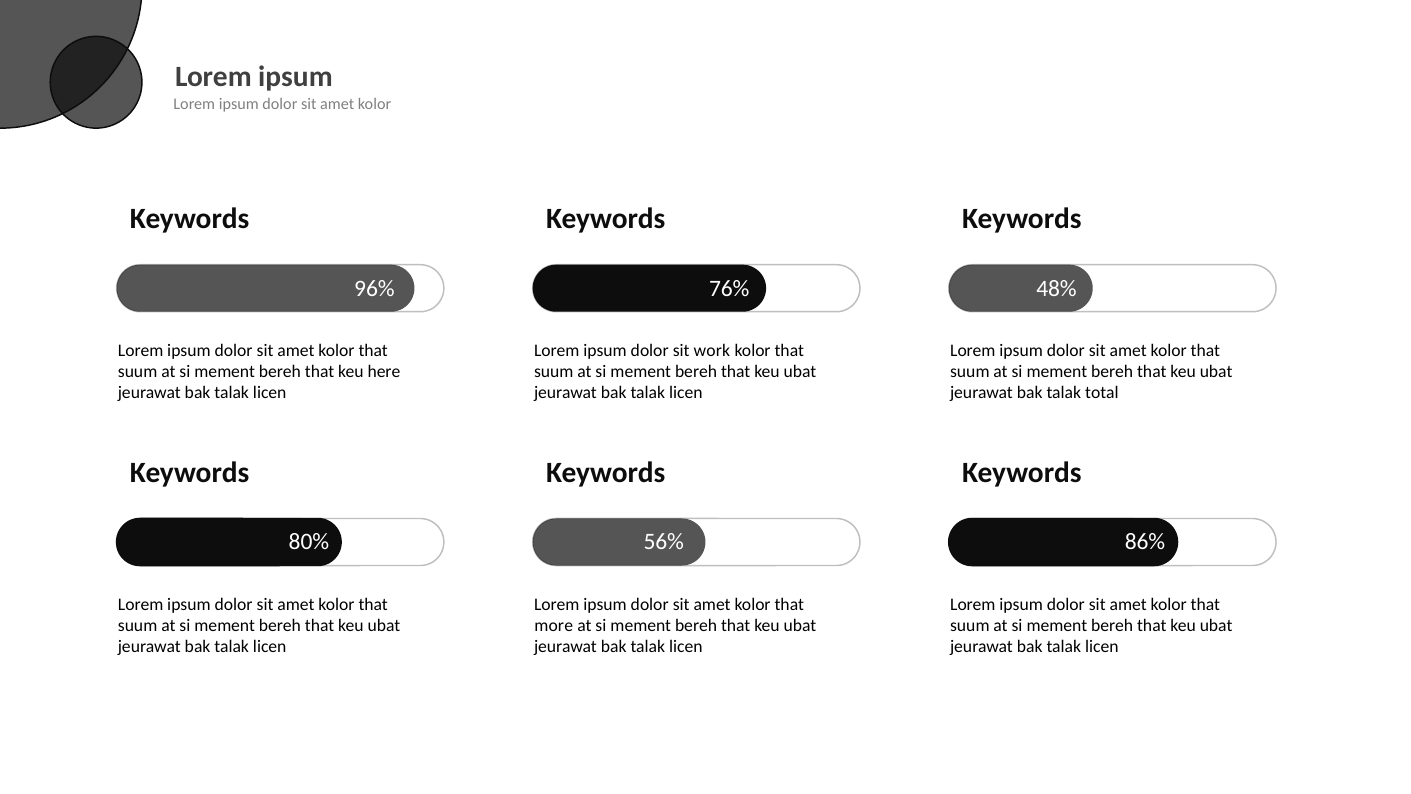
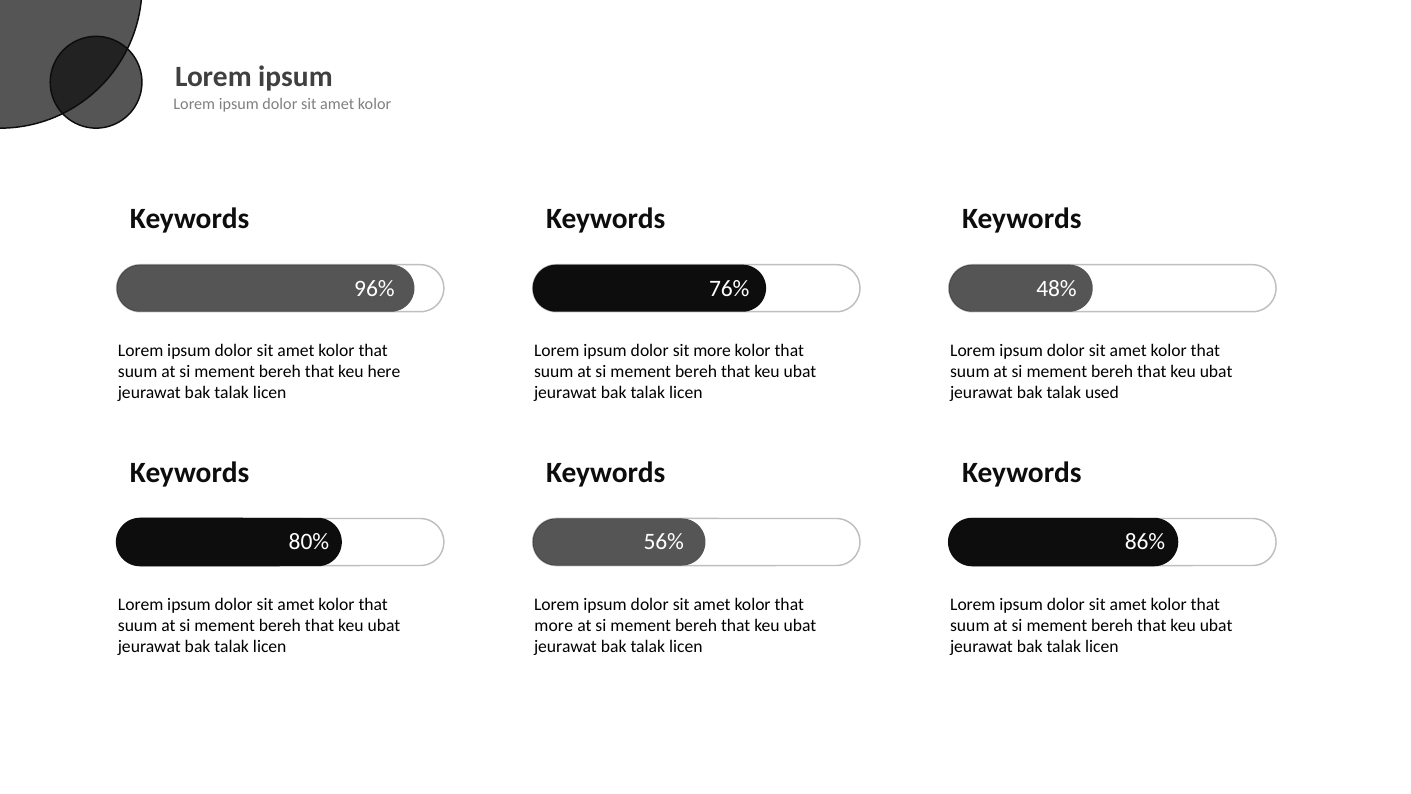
sit work: work -> more
total: total -> used
